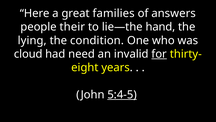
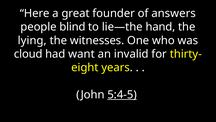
families: families -> founder
their: their -> blind
condition: condition -> witnesses
need: need -> want
for underline: present -> none
